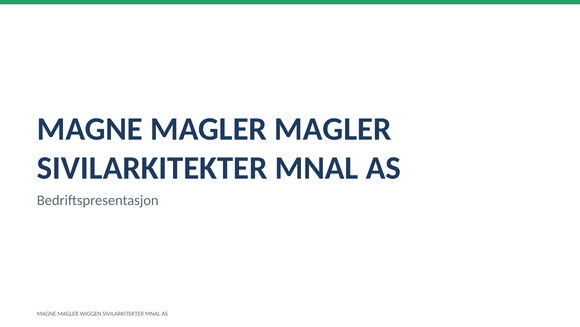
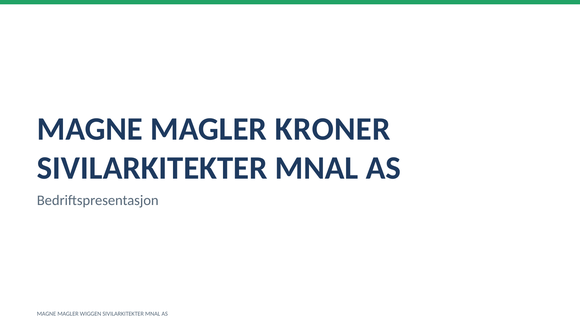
MAGLER MAGLER: MAGLER -> KRONER
